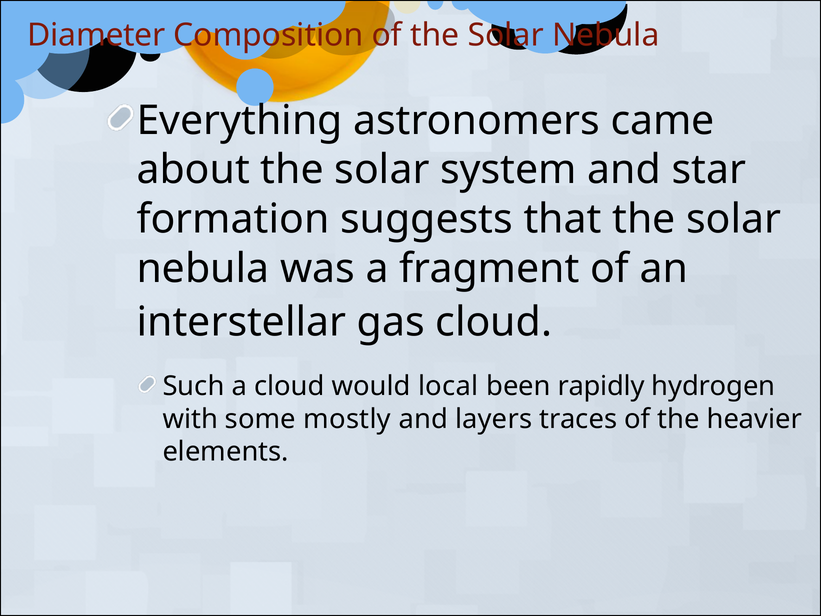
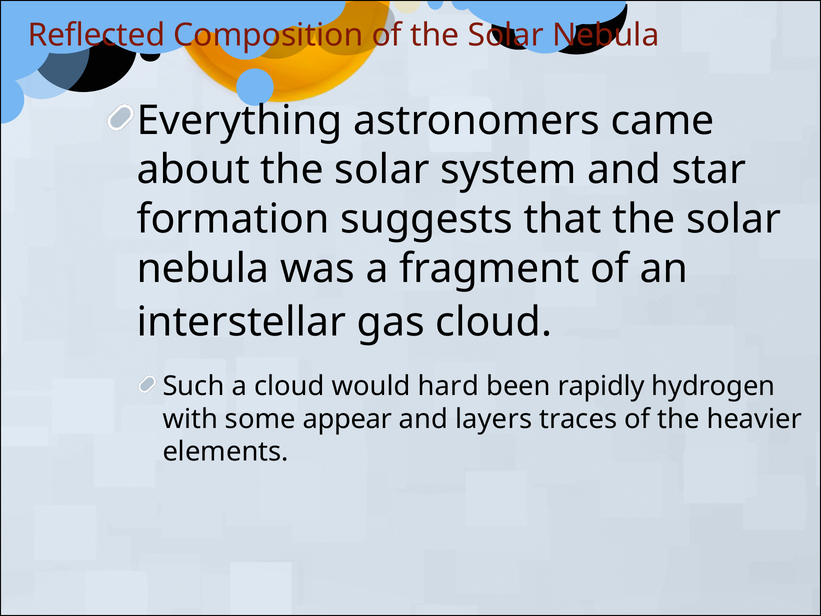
Diameter: Diameter -> Reflected
local: local -> hard
mostly: mostly -> appear
